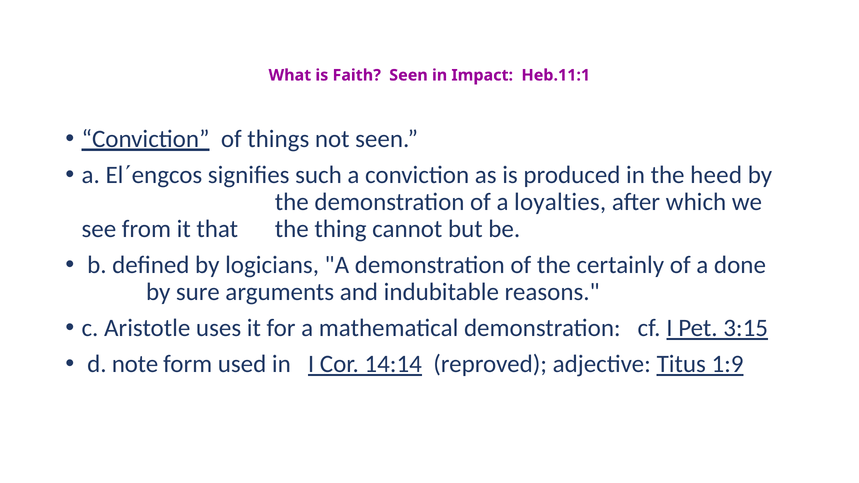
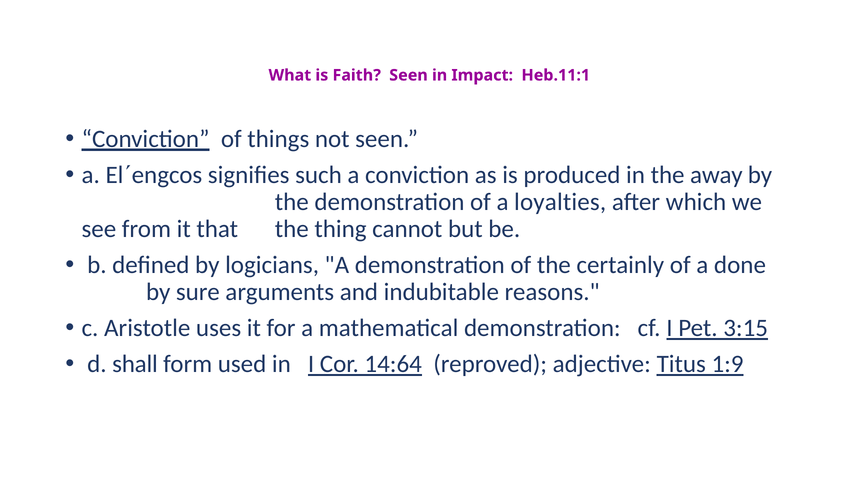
heed: heed -> away
note: note -> shall
14:14: 14:14 -> 14:64
